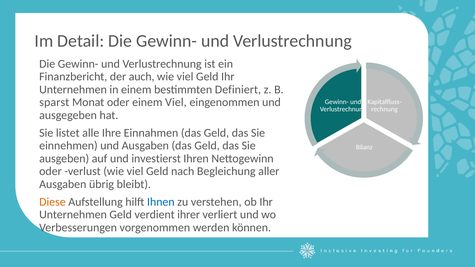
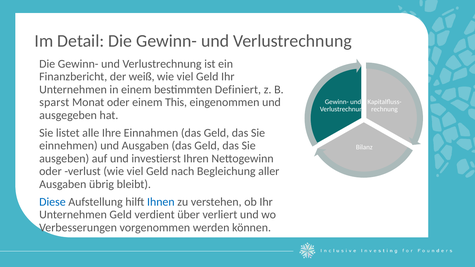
auch: auch -> weiß
einem Viel: Viel -> This
Diese colour: orange -> blue
ihrer: ihrer -> über
